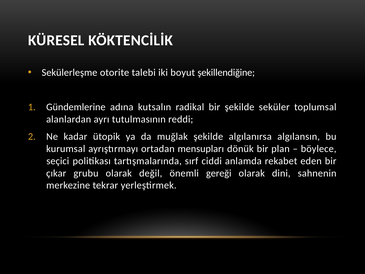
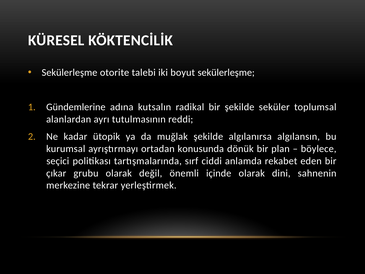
boyut şekillendiğine: şekillendiğine -> sekülerleşme
mensupları: mensupları -> konusunda
gereği: gereği -> içinde
